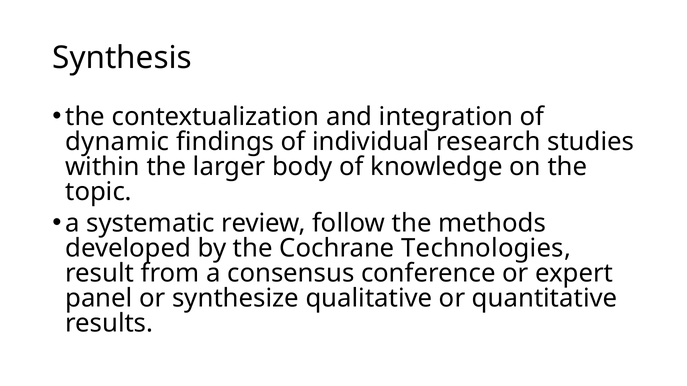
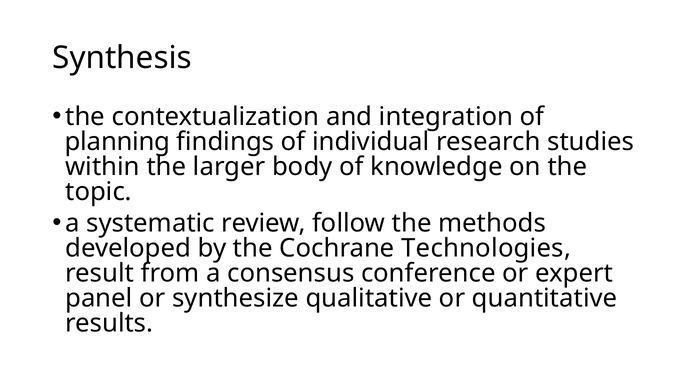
dynamic: dynamic -> planning
